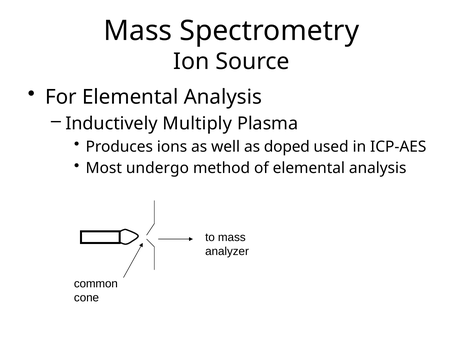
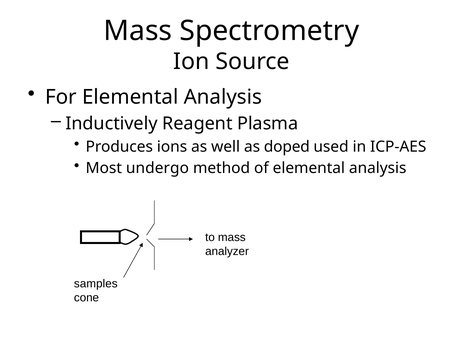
Multiply: Multiply -> Reagent
common: common -> samples
